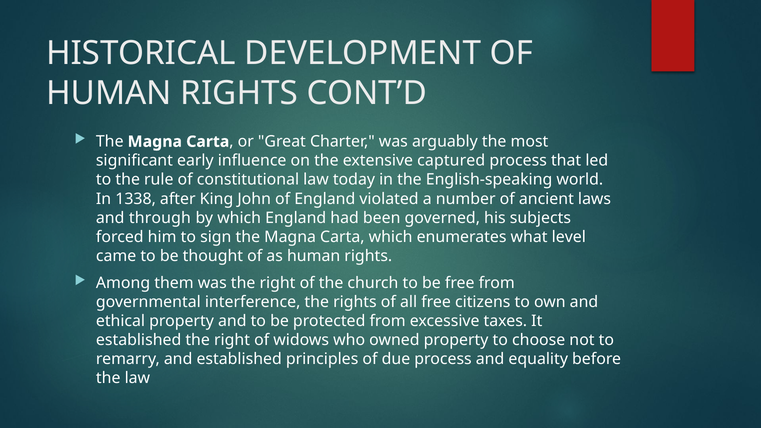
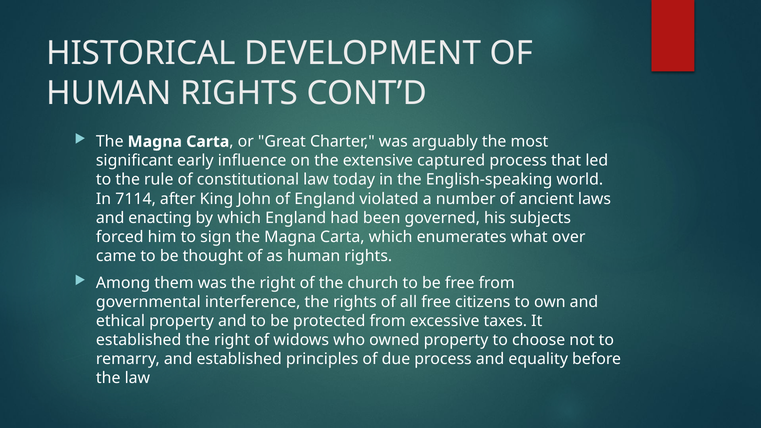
1338: 1338 -> 7114
through: through -> enacting
level: level -> over
